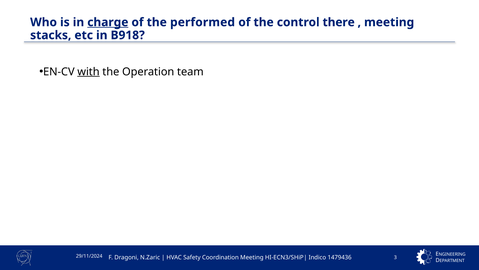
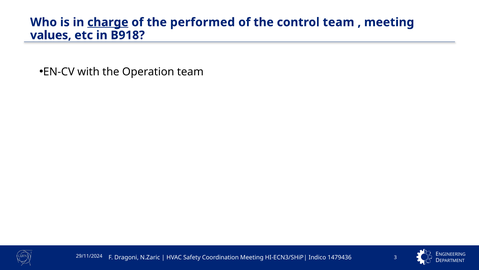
control there: there -> team
stacks: stacks -> values
with underline: present -> none
